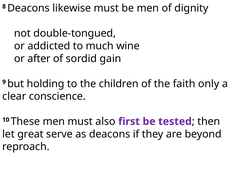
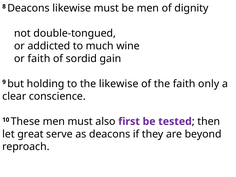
or after: after -> faith
the children: children -> likewise
